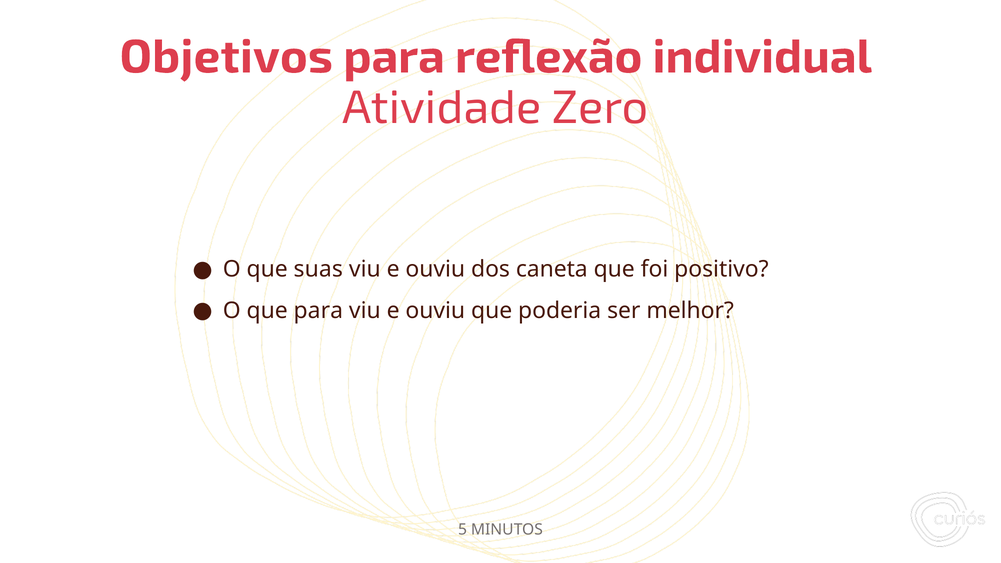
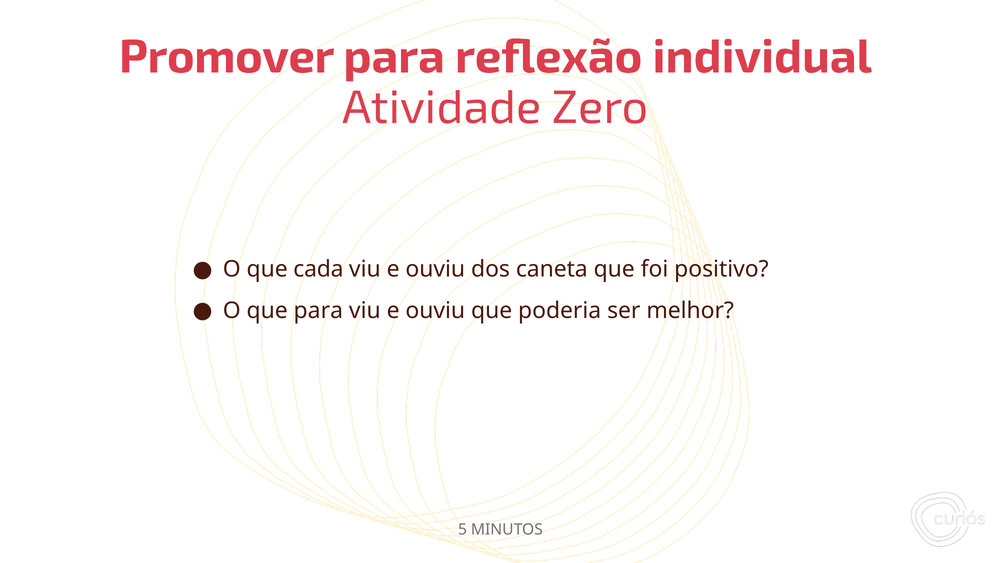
Objetivos: Objetivos -> Promover
suas: suas -> cada
